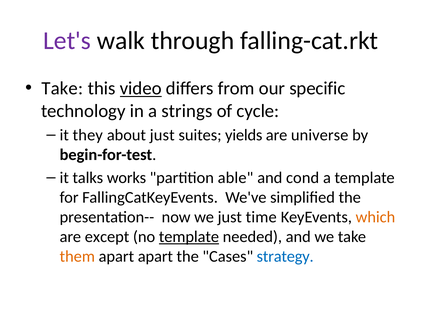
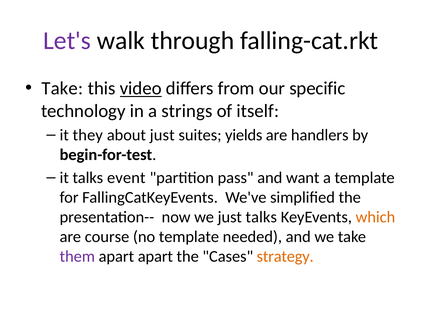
cycle: cycle -> itself
universe: universe -> handlers
works: works -> event
able: able -> pass
cond: cond -> want
just time: time -> talks
except: except -> course
template at (189, 237) underline: present -> none
them colour: orange -> purple
strategy colour: blue -> orange
